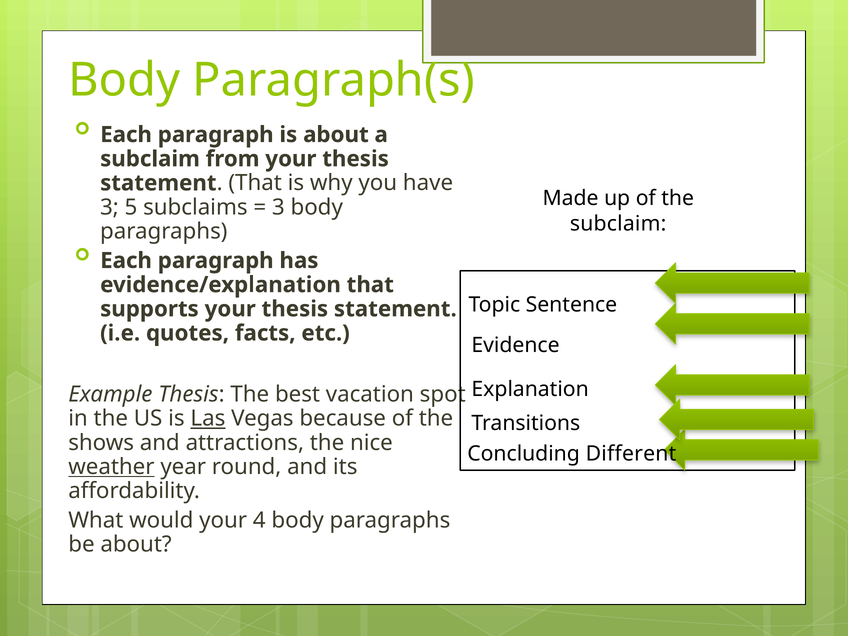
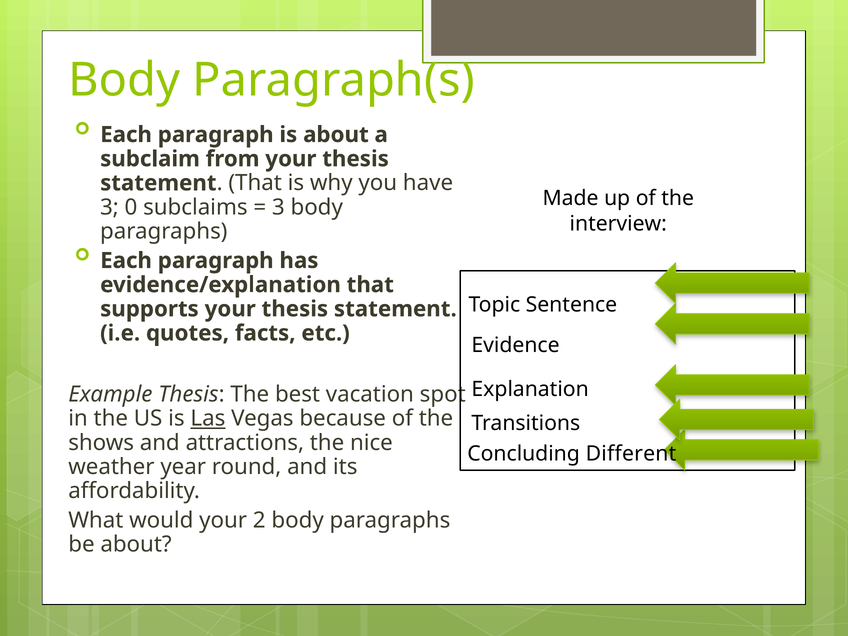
5: 5 -> 0
subclaim at (618, 224): subclaim -> interview
weather underline: present -> none
4: 4 -> 2
